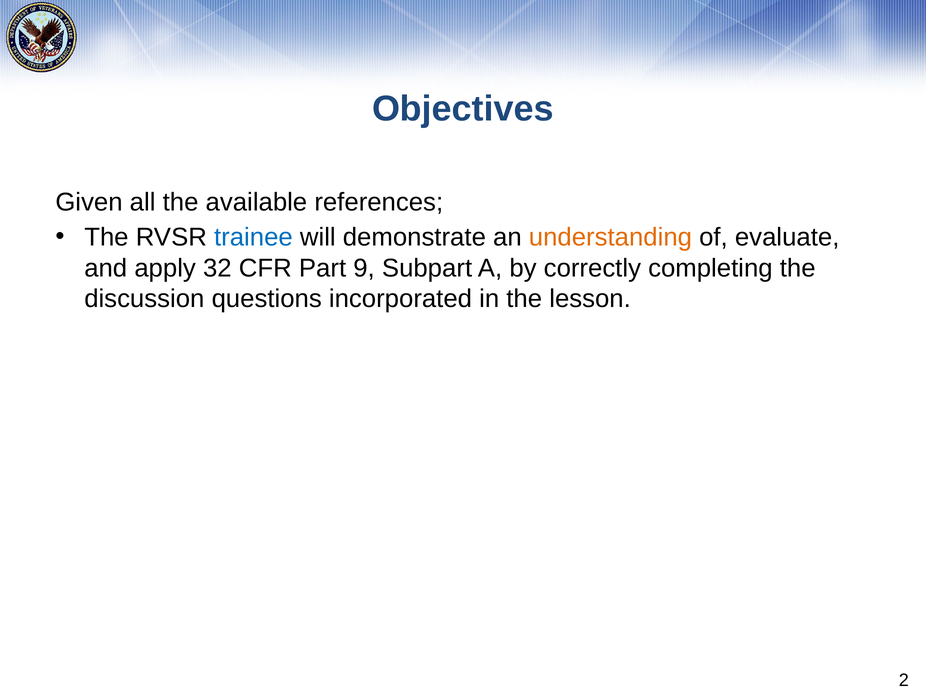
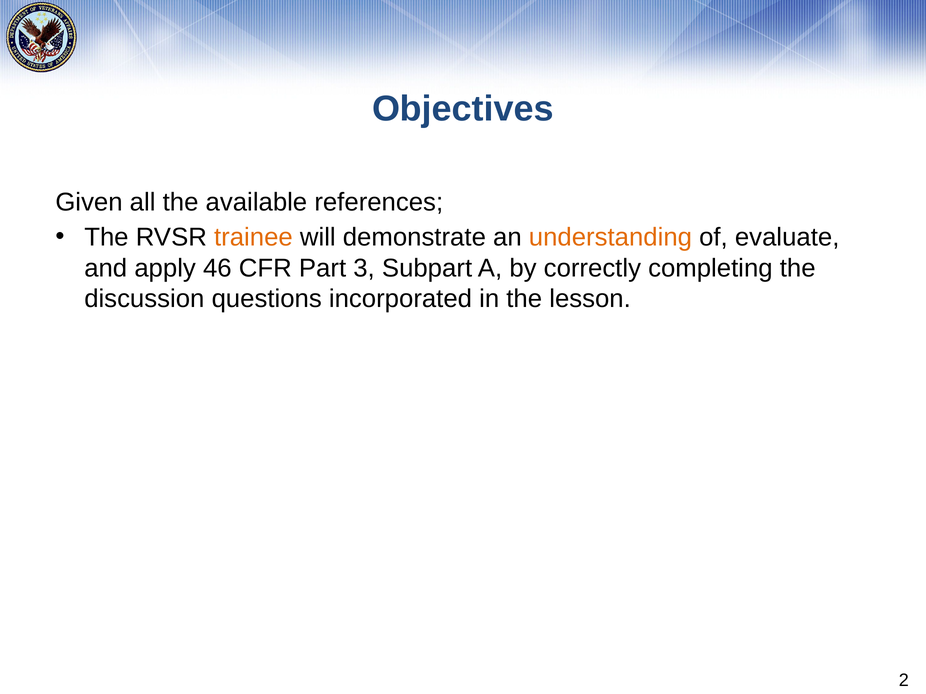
trainee colour: blue -> orange
32: 32 -> 46
9: 9 -> 3
